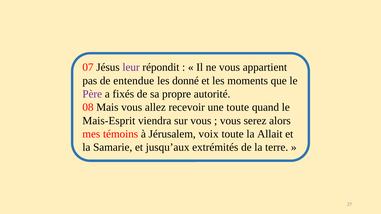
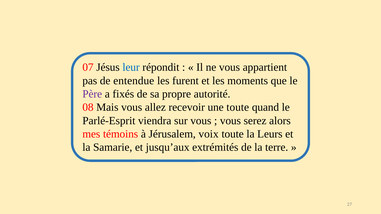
leur colour: purple -> blue
donné: donné -> furent
Mais-Esprit: Mais-Esprit -> Parlé-Esprit
Allait: Allait -> Leurs
